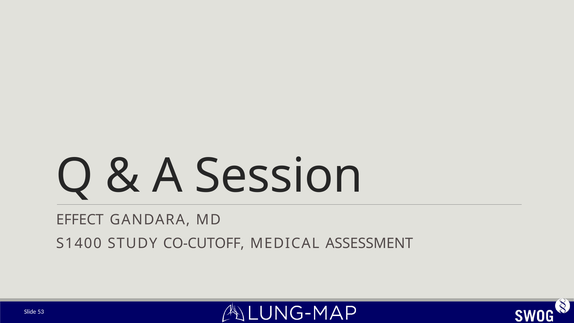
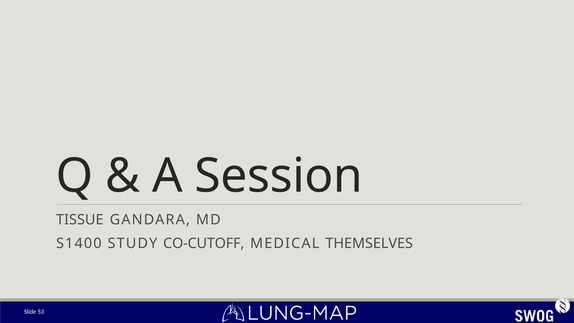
EFFECT: EFFECT -> TISSUE
ASSESSMENT: ASSESSMENT -> THEMSELVES
